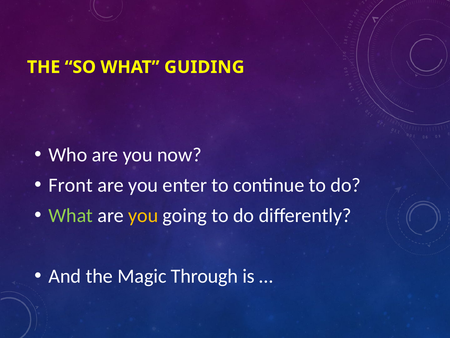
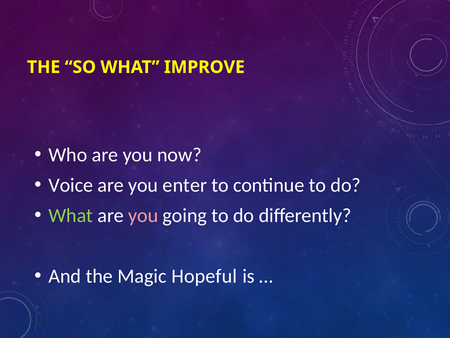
GUIDING: GUIDING -> IMPROVE
Front: Front -> Voice
you at (143, 215) colour: yellow -> pink
Through: Through -> Hopeful
